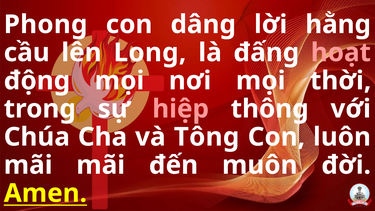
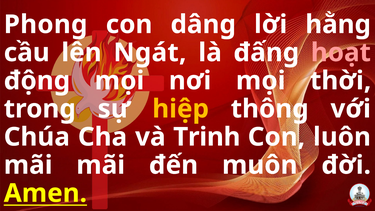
Long: Long -> Ngát
hiệp colour: pink -> yellow
Tông: Tông -> Trinh
